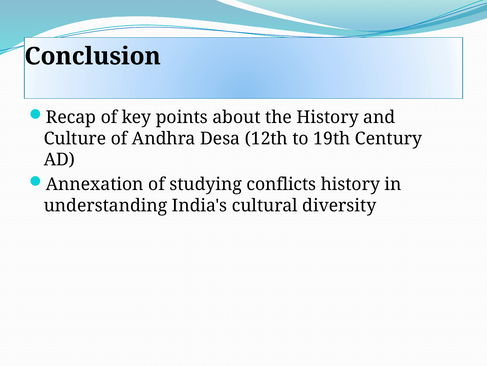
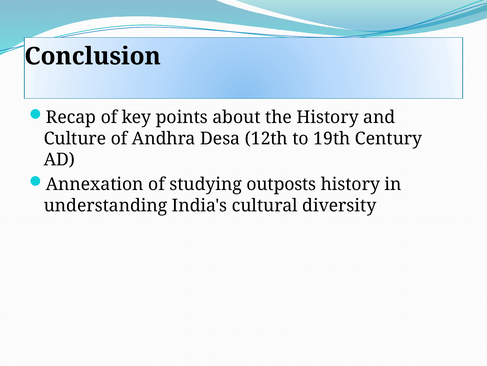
conflicts: conflicts -> outposts
